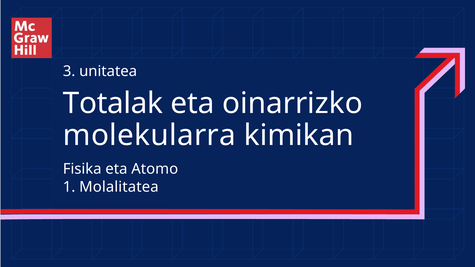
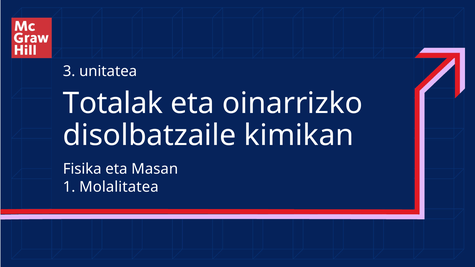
molekularra: molekularra -> disolbatzaile
Atomo: Atomo -> Masan
